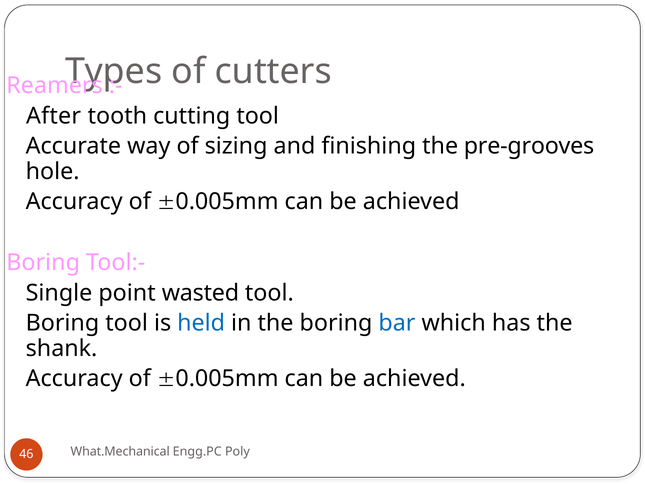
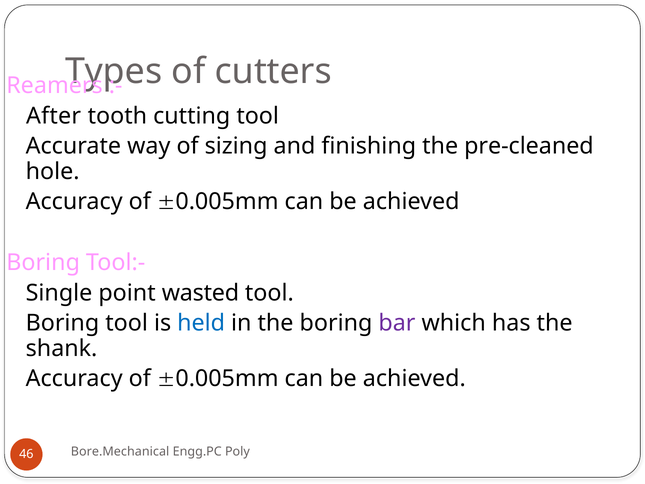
pre-grooves: pre-grooves -> pre-cleaned
bar colour: blue -> purple
What.Mechanical: What.Mechanical -> Bore.Mechanical
